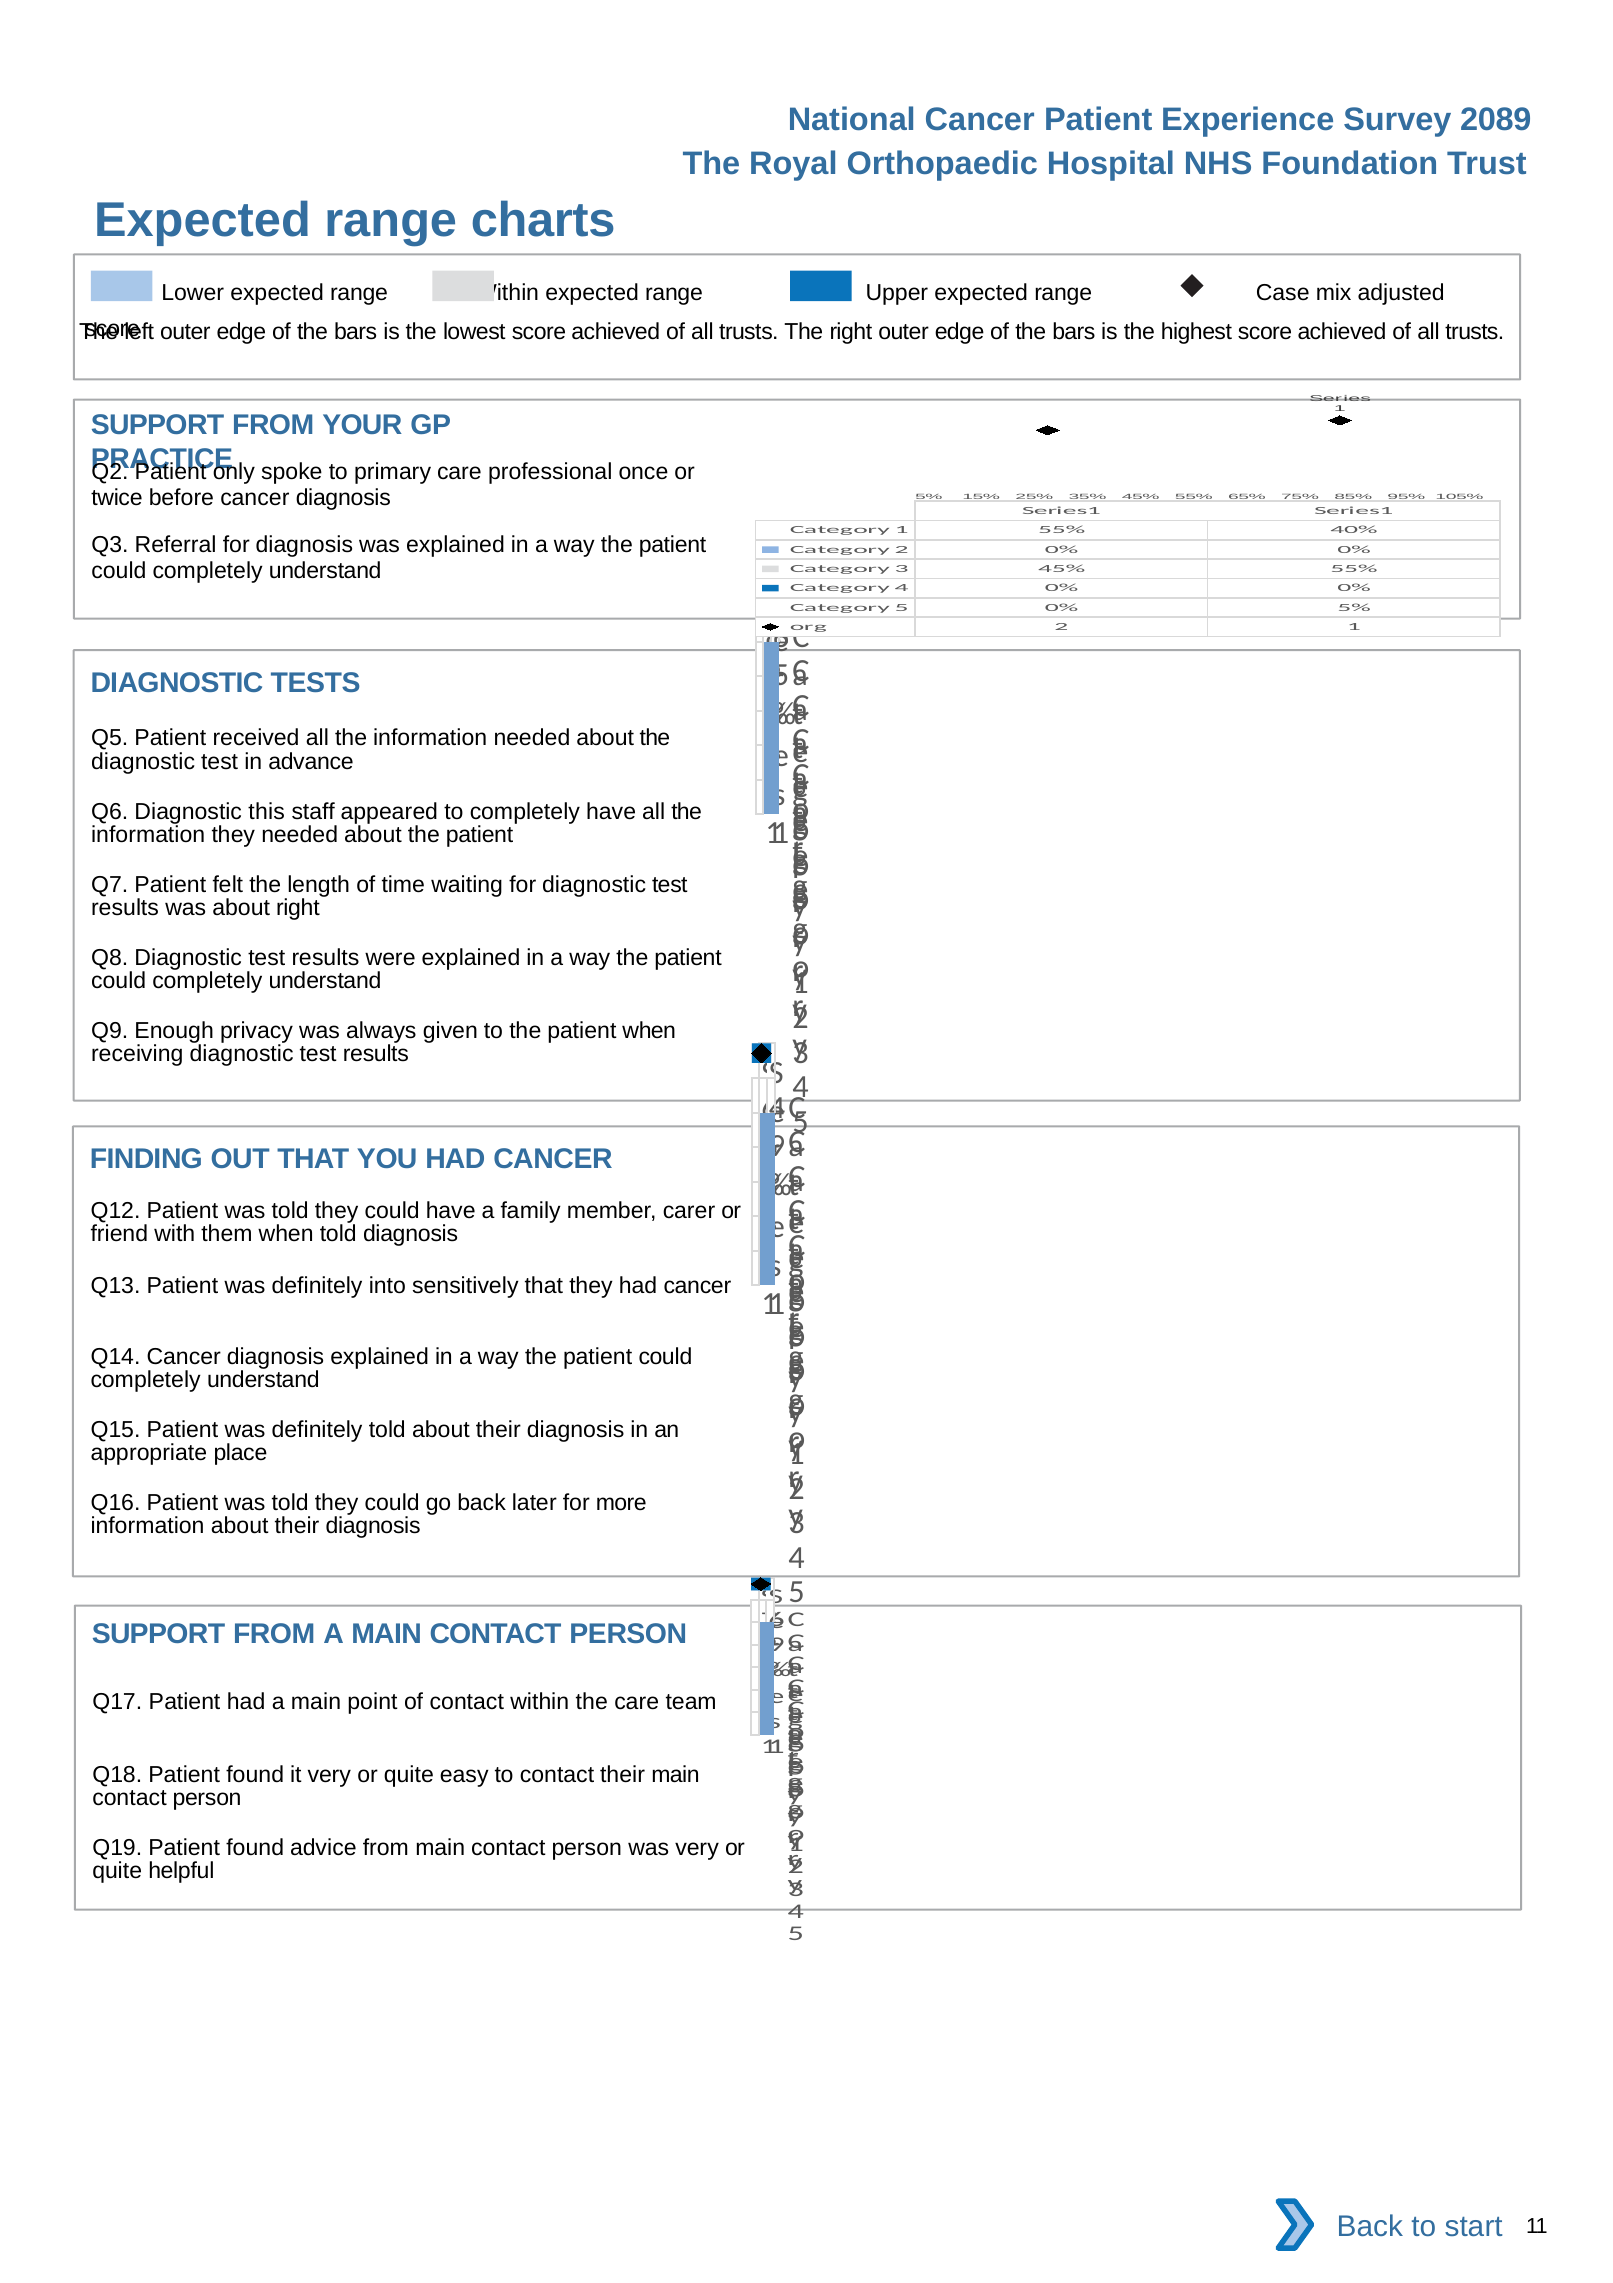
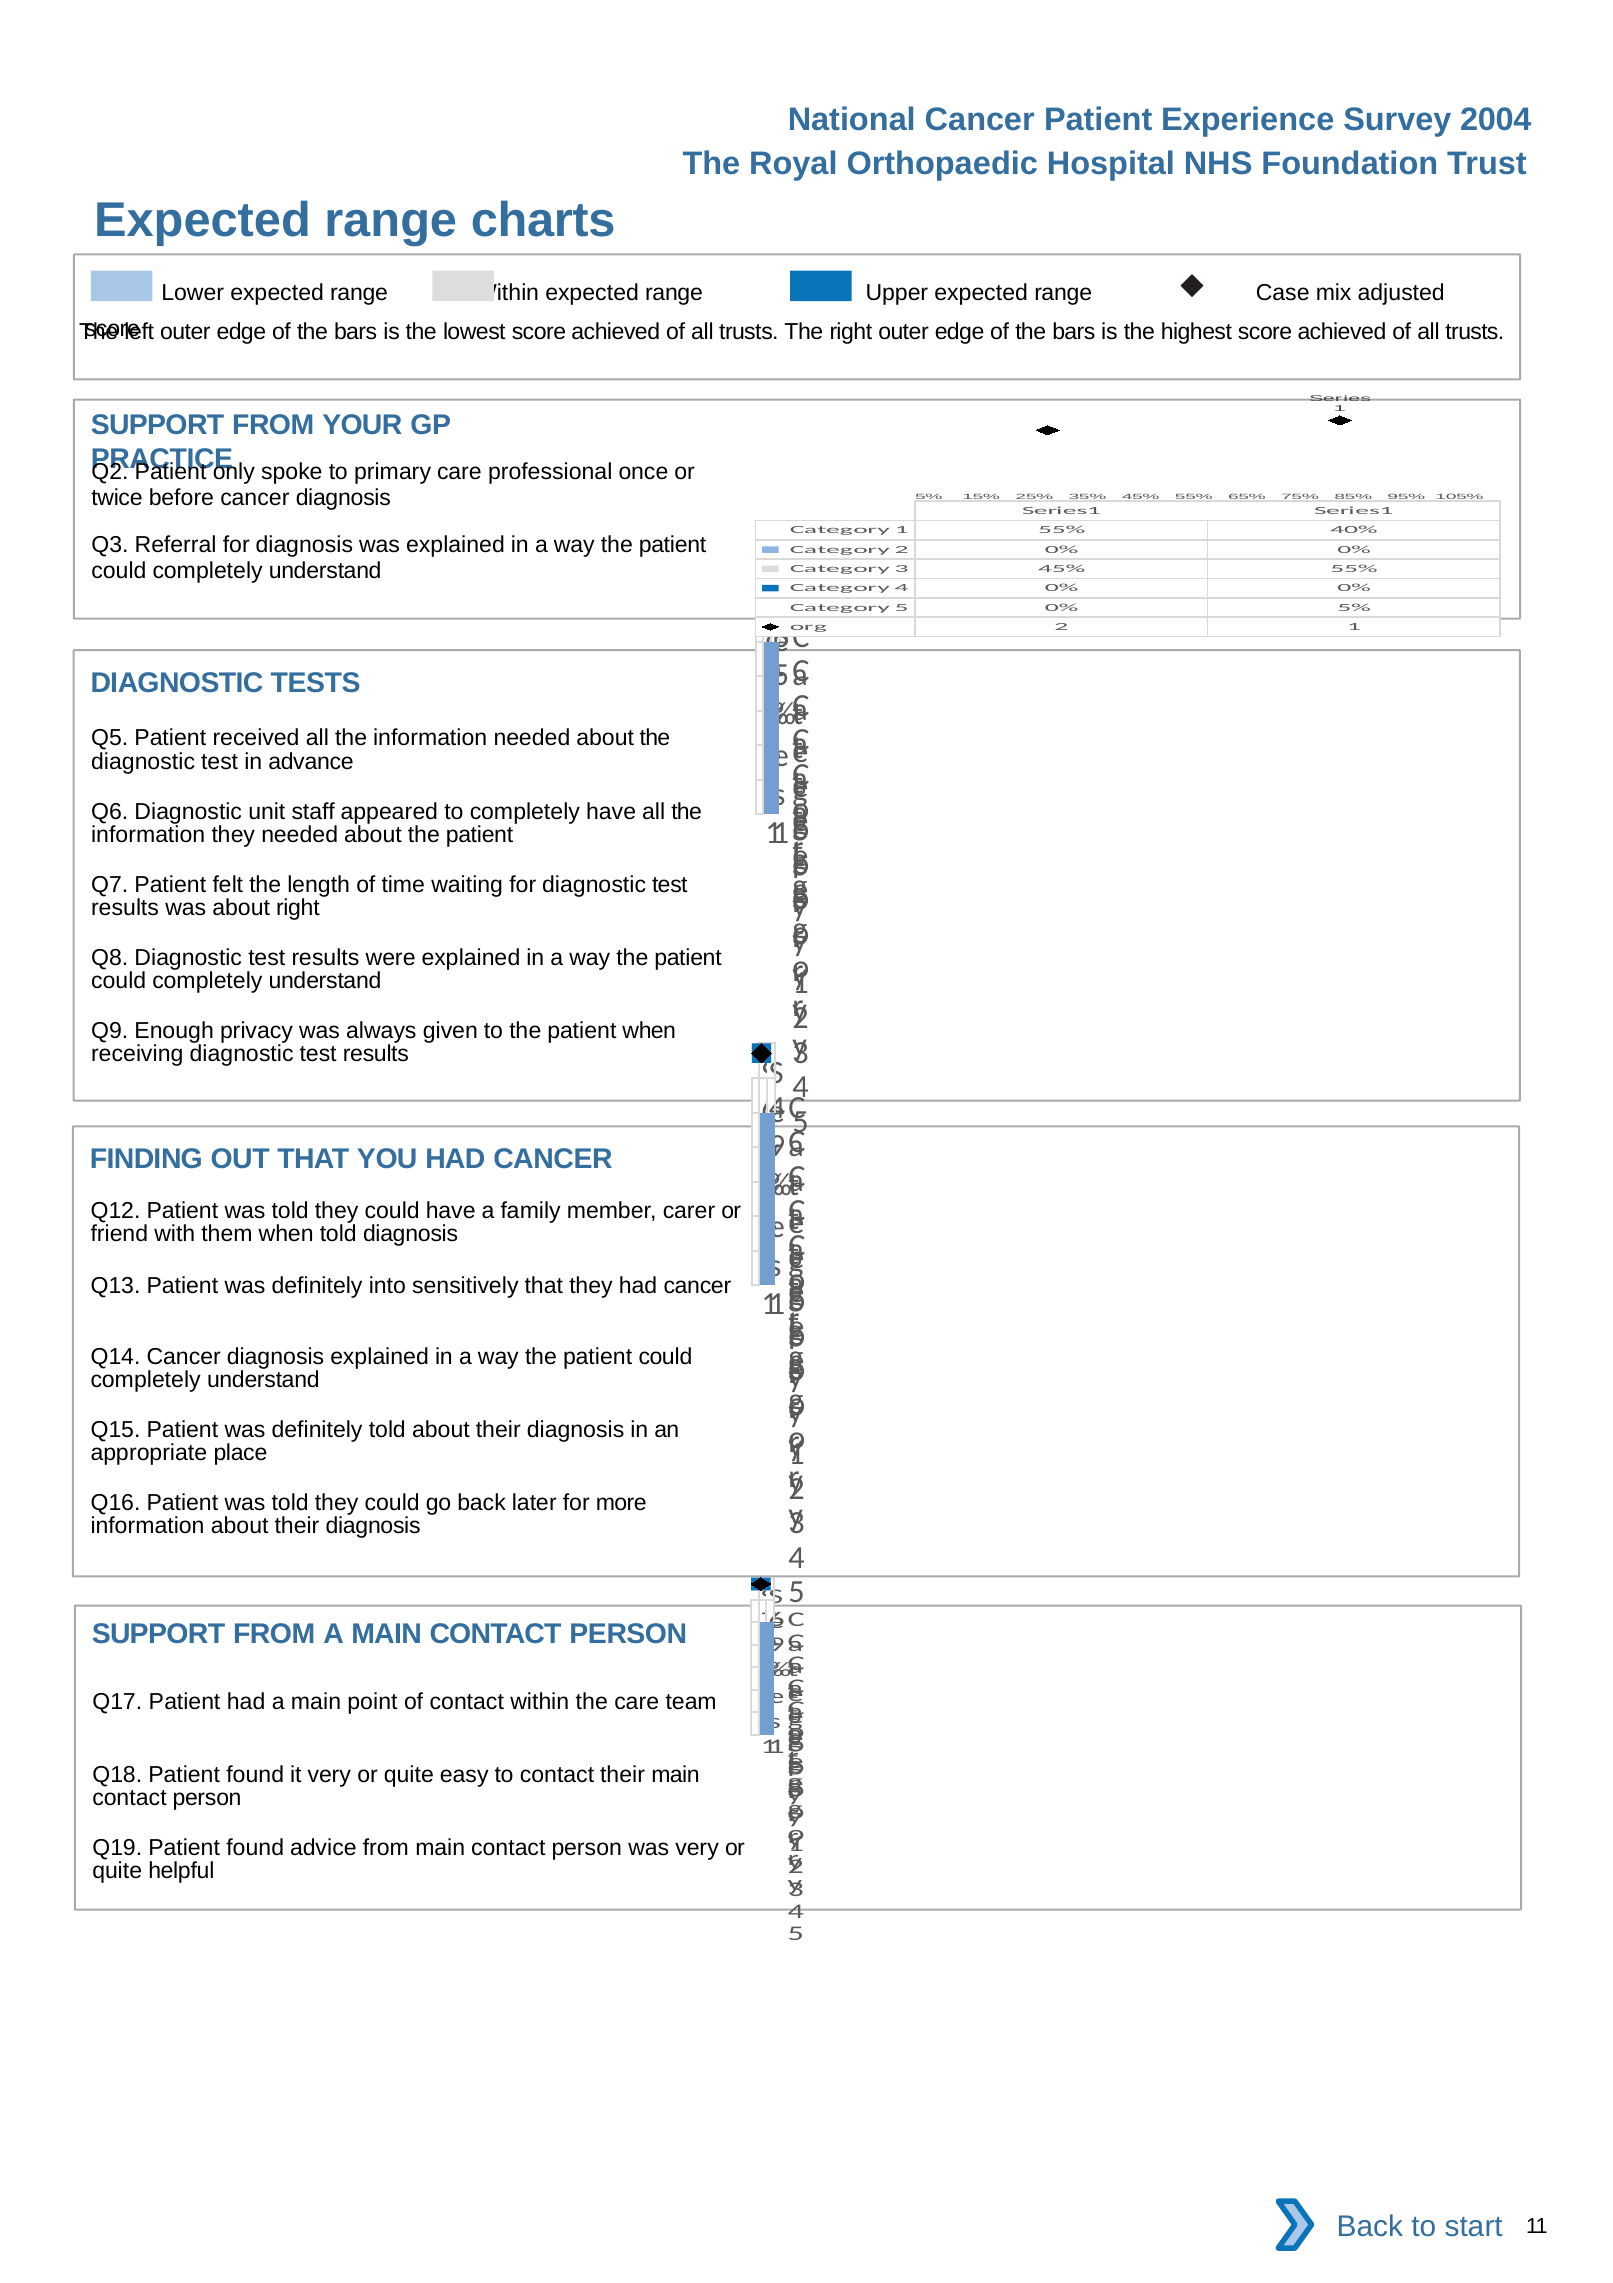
2089: 2089 -> 2004
this: this -> unit
